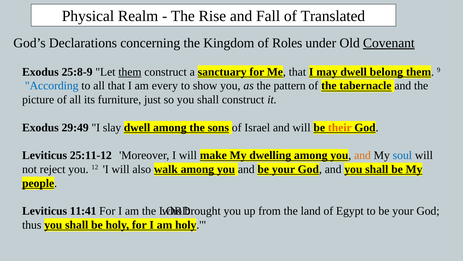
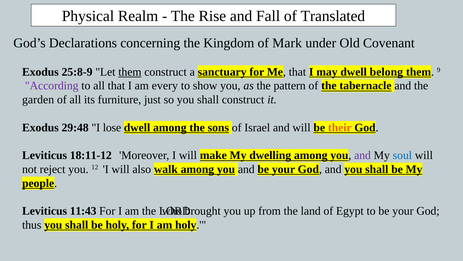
Roles: Roles -> Mark
Covenant underline: present -> none
According colour: blue -> purple
picture: picture -> garden
29:49: 29:49 -> 29:48
slay: slay -> lose
25:11-12: 25:11-12 -> 18:11-12
and at (363, 155) colour: orange -> purple
11:41: 11:41 -> 11:43
